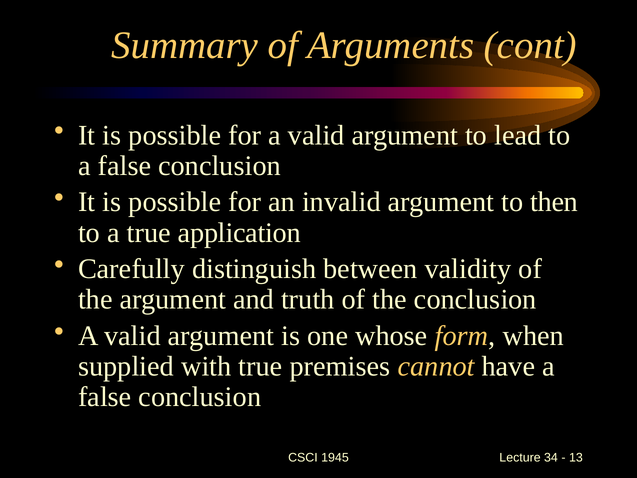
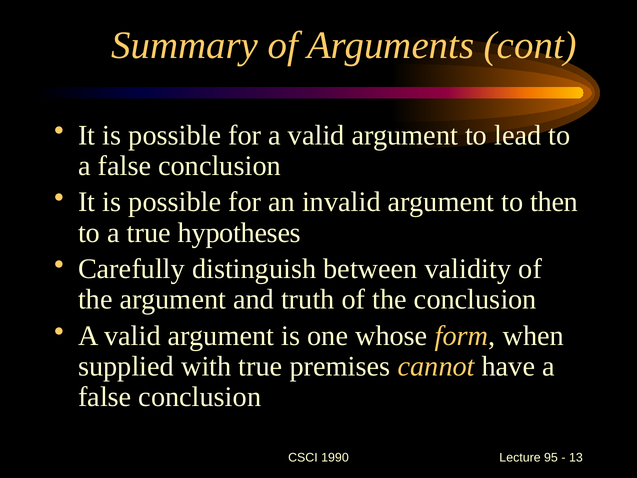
application: application -> hypotheses
1945: 1945 -> 1990
34: 34 -> 95
